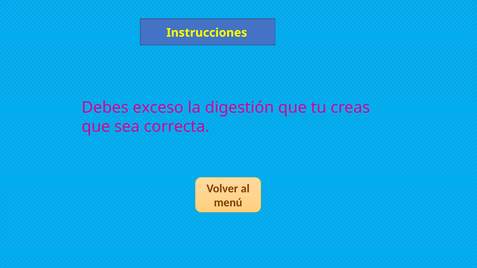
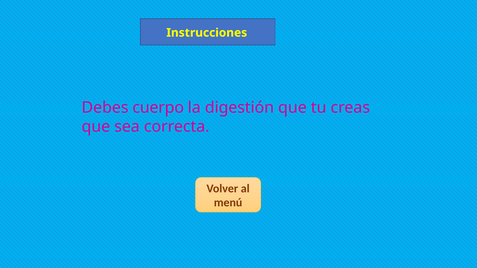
exceso: exceso -> cuerpo
